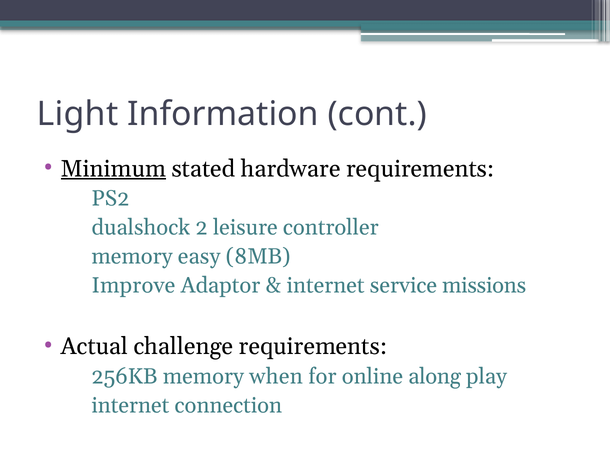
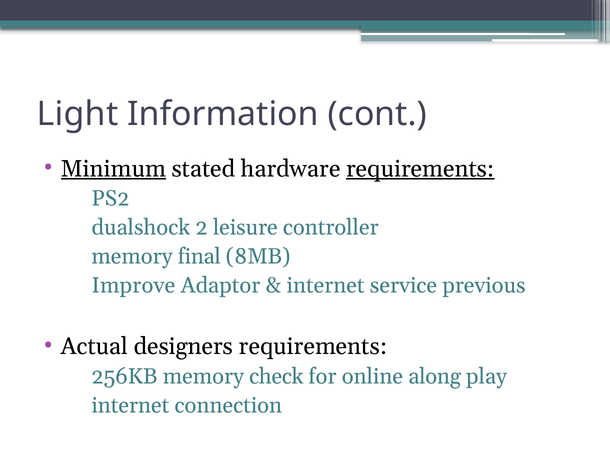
requirements at (420, 169) underline: none -> present
easy: easy -> final
missions: missions -> previous
challenge: challenge -> designers
when: when -> check
